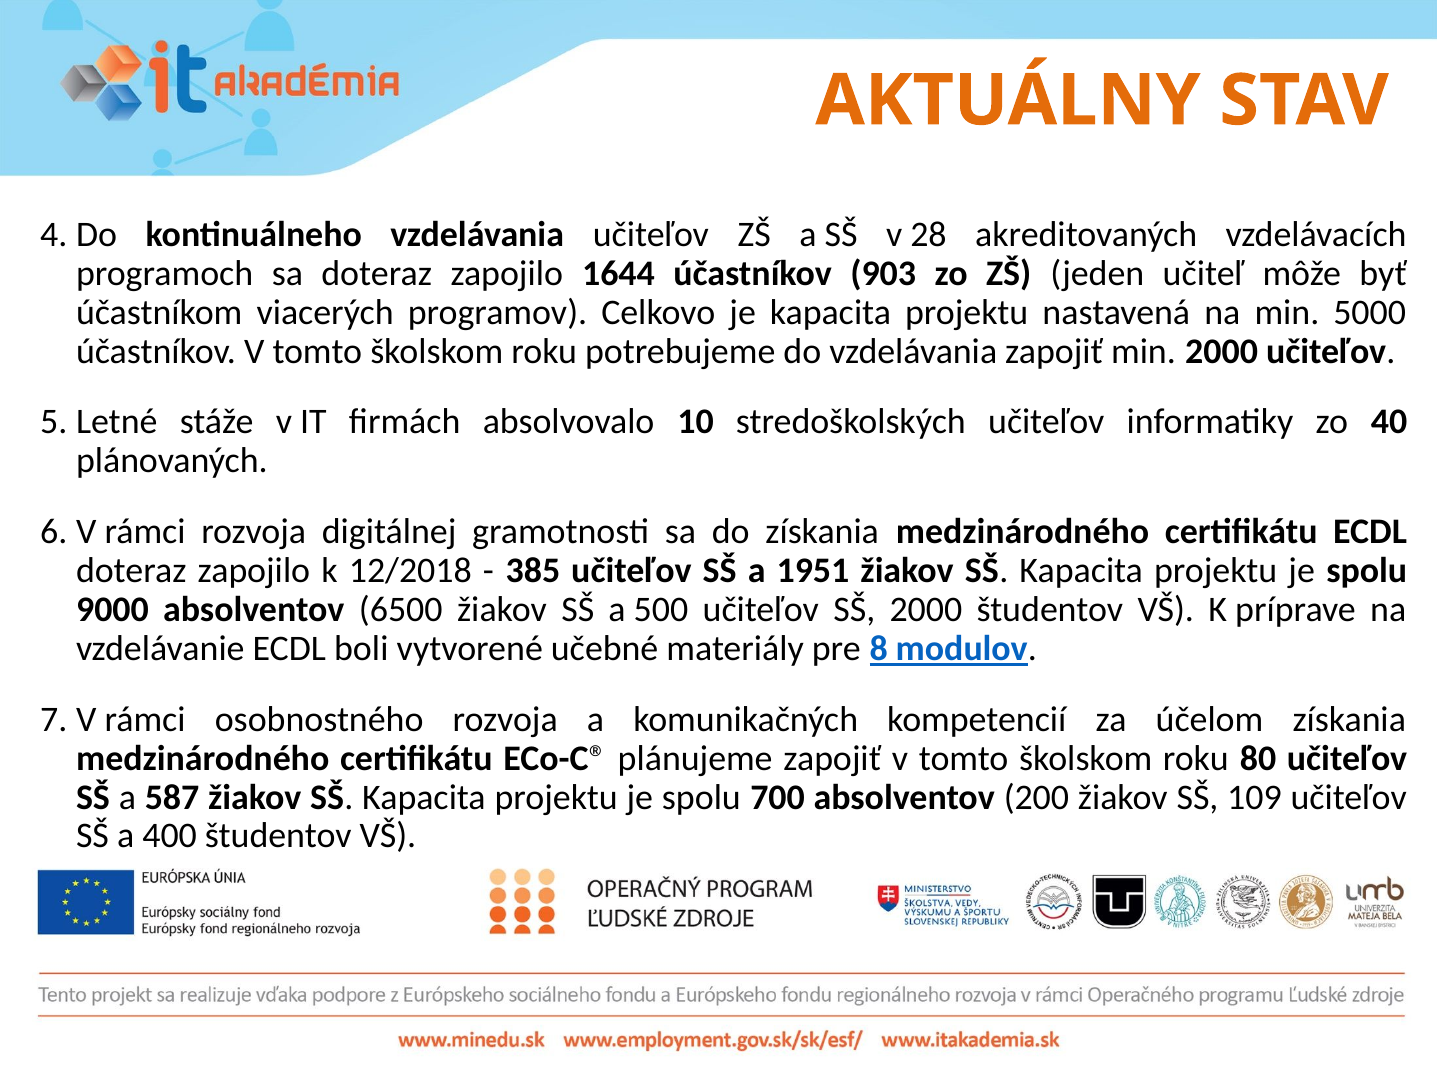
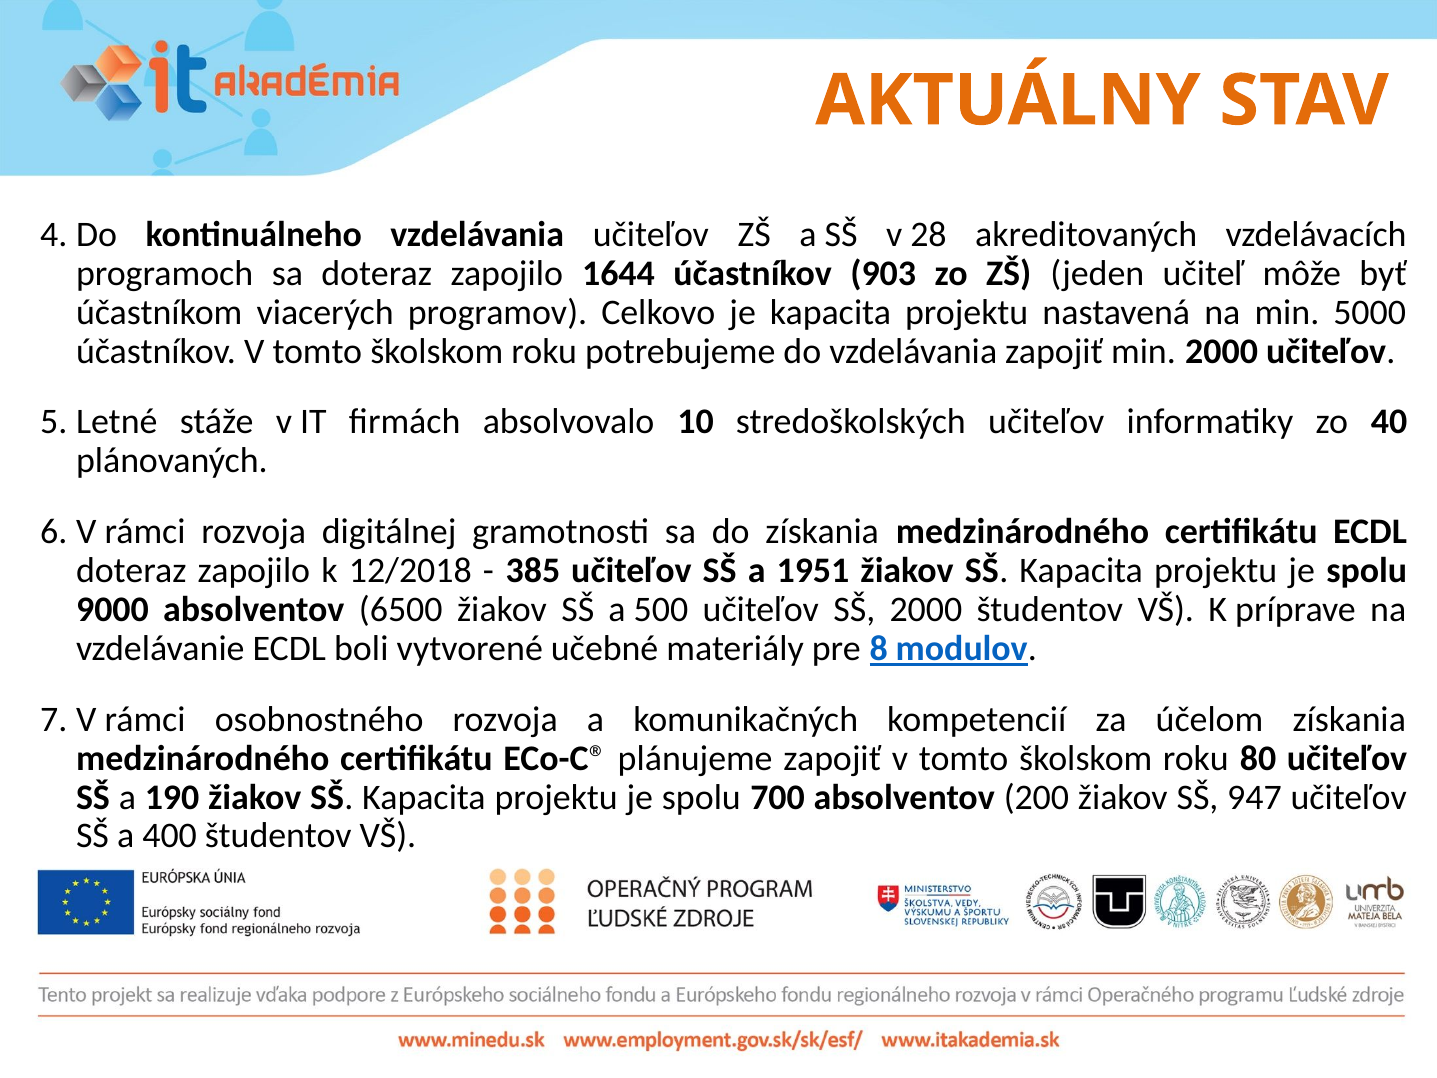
587: 587 -> 190
109: 109 -> 947
